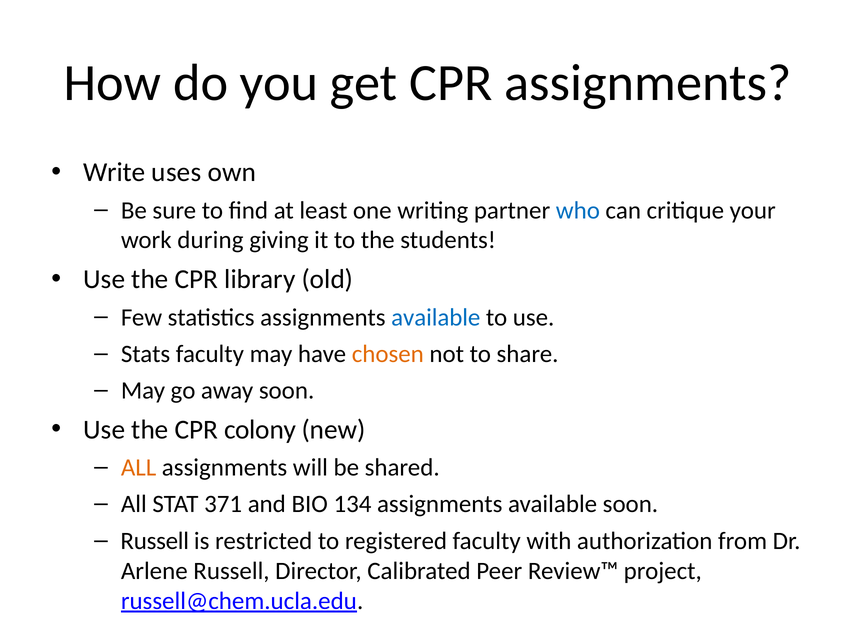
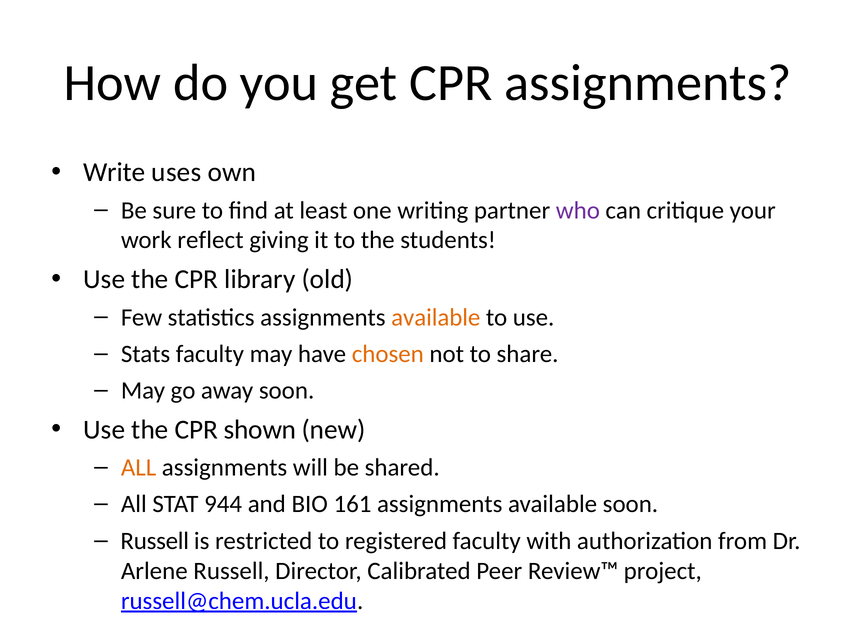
who colour: blue -> purple
during: during -> reflect
available at (436, 317) colour: blue -> orange
colony: colony -> shown
371: 371 -> 944
134: 134 -> 161
